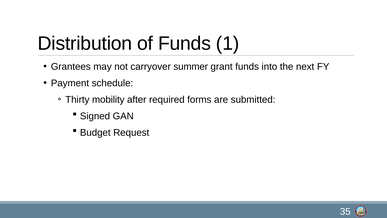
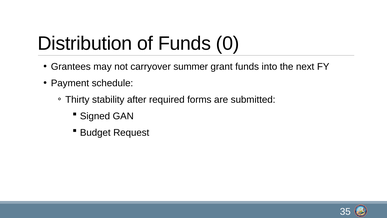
1: 1 -> 0
mobility: mobility -> stability
